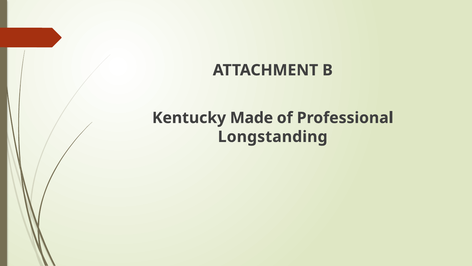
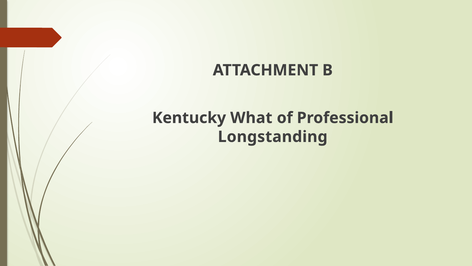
Made: Made -> What
